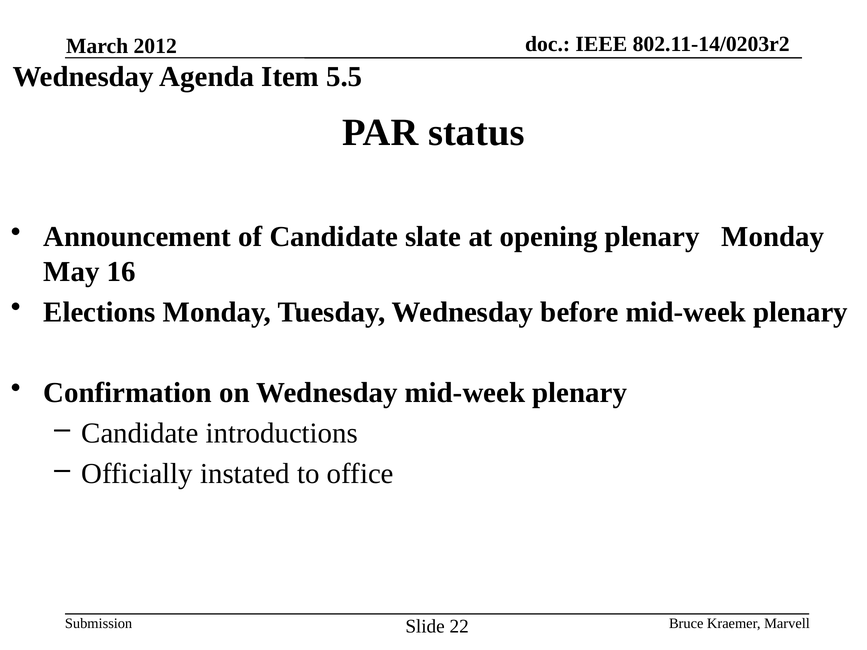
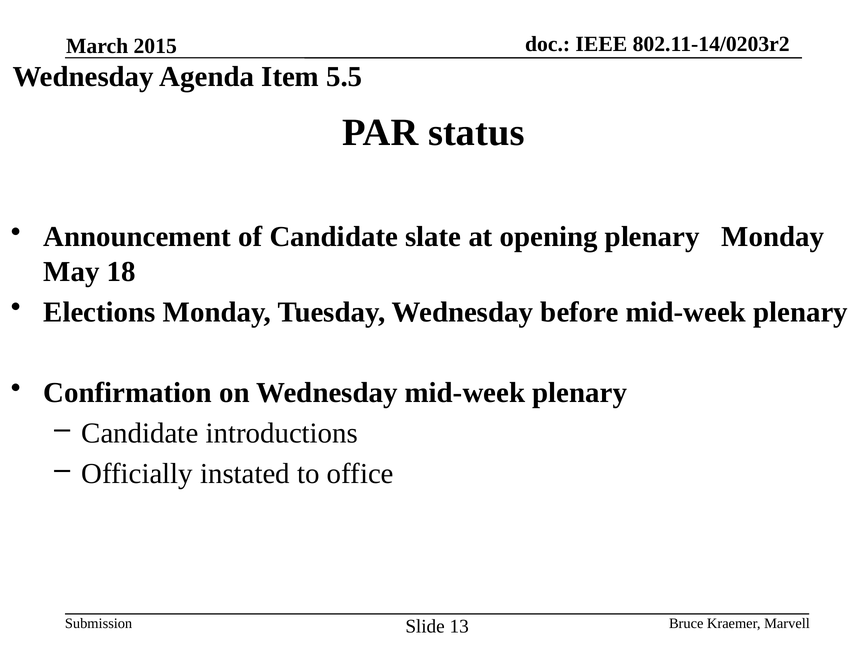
2012: 2012 -> 2015
16: 16 -> 18
22: 22 -> 13
